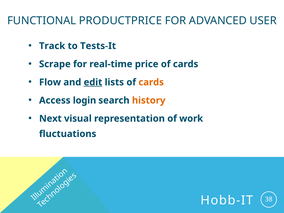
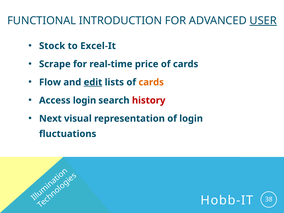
PRODUCTPRICE: PRODUCTPRICE -> INTRODUCTION
USER underline: none -> present
Track: Track -> Stock
Tests-It: Tests-It -> Excel-It
history colour: orange -> red
of work: work -> login
